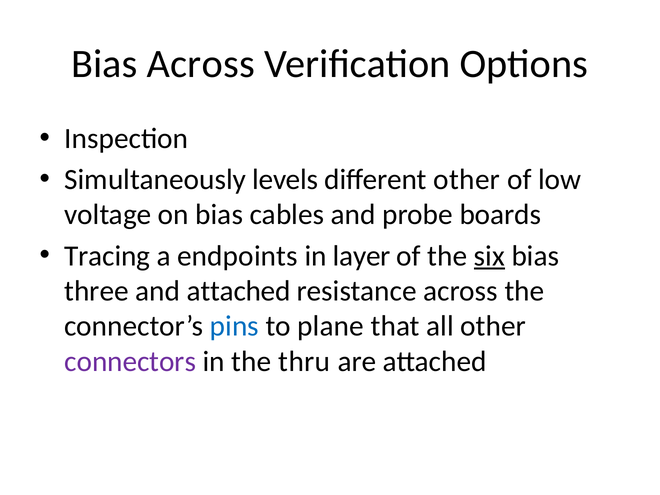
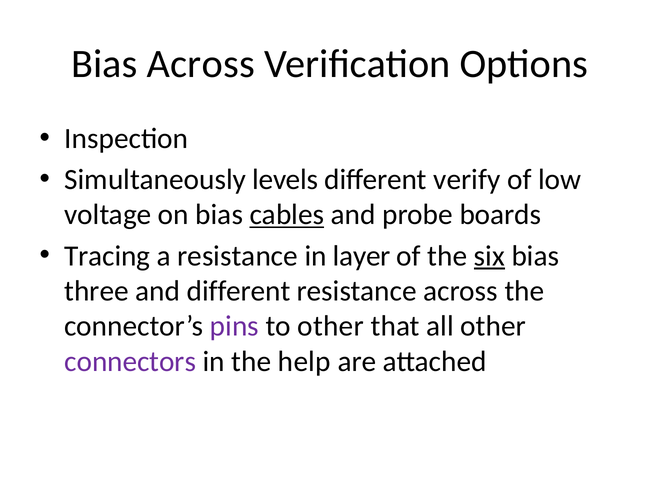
different other: other -> verify
cables underline: none -> present
a endpoints: endpoints -> resistance
and attached: attached -> different
pins colour: blue -> purple
to plane: plane -> other
thru: thru -> help
